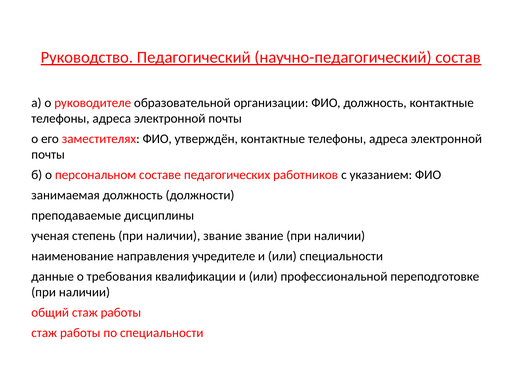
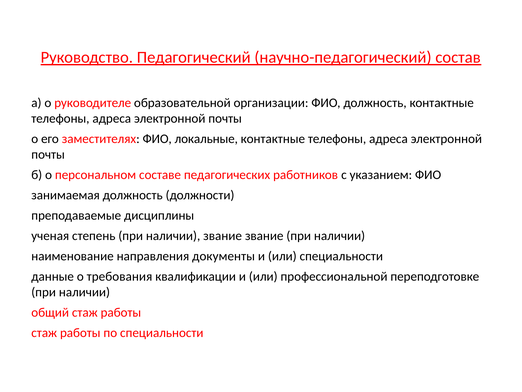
утверждён: утверждён -> локальные
учредителе: учредителе -> документы
